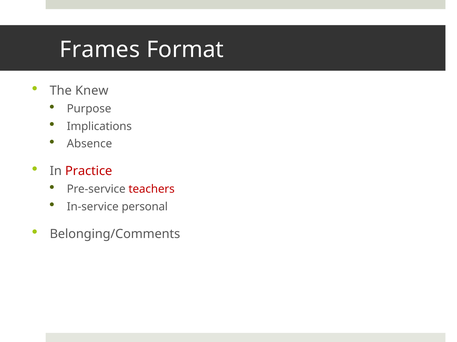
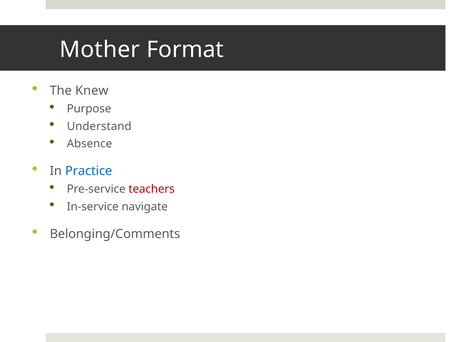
Frames: Frames -> Mother
Implications: Implications -> Understand
Practice colour: red -> blue
personal: personal -> navigate
